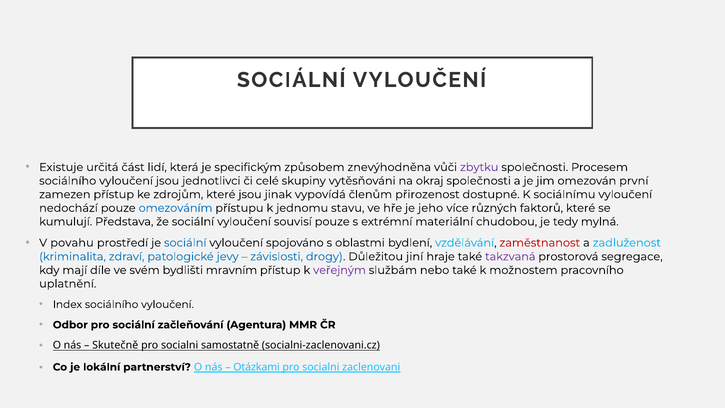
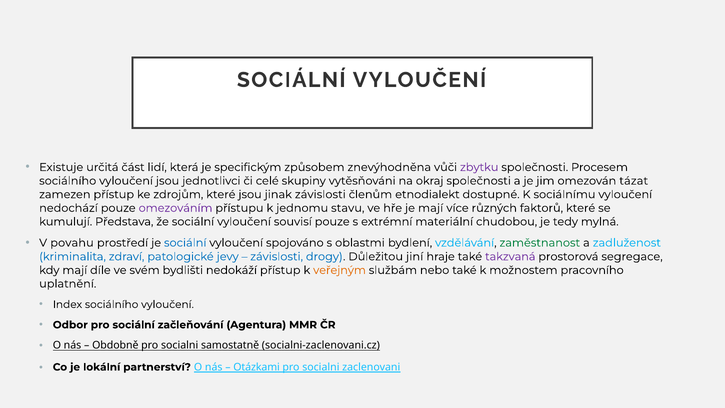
první: první -> tázat
jinak vypovídá: vypovídá -> závislosti
přirozenost: přirozenost -> etnodialekt
omezováním colour: blue -> purple
je jeho: jeho -> mají
zaměstnanost colour: red -> green
mravním: mravním -> nedokáží
veřejným colour: purple -> orange
Skutečně: Skutečně -> Obdobně
